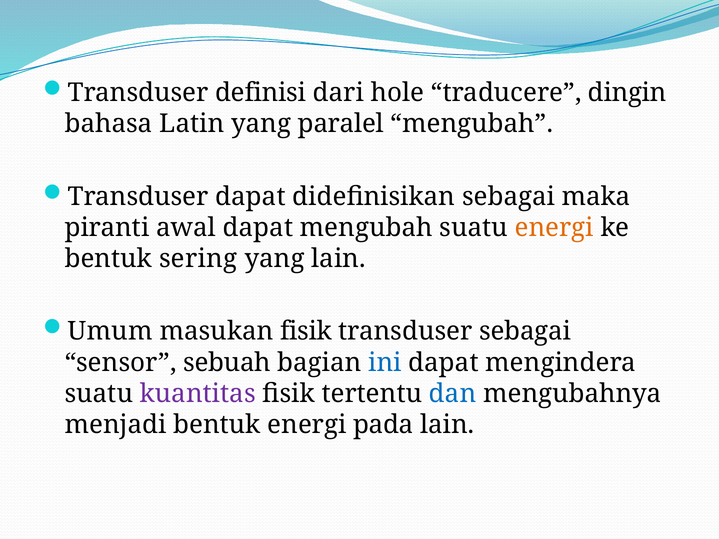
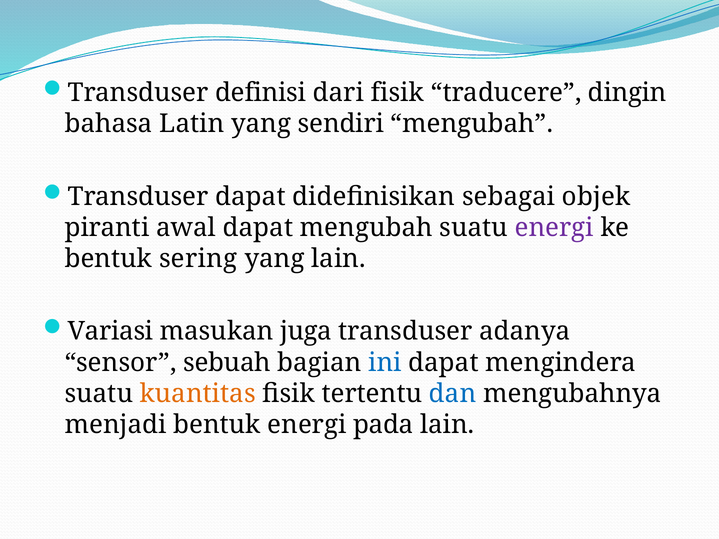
dari hole: hole -> fisik
paralel: paralel -> sendiri
maka: maka -> objek
energi at (554, 228) colour: orange -> purple
Umum: Umum -> Variasi
masukan fisik: fisik -> juga
transduser sebagai: sebagai -> adanya
kuantitas colour: purple -> orange
